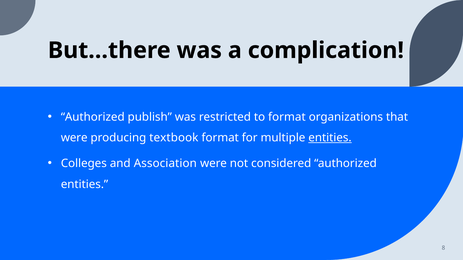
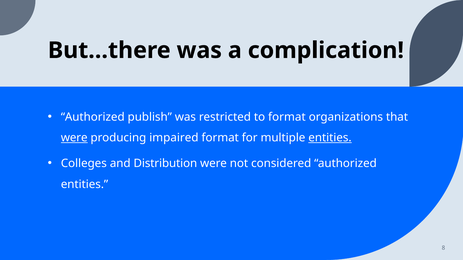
were at (74, 138) underline: none -> present
textbook: textbook -> impaired
Association: Association -> Distribution
